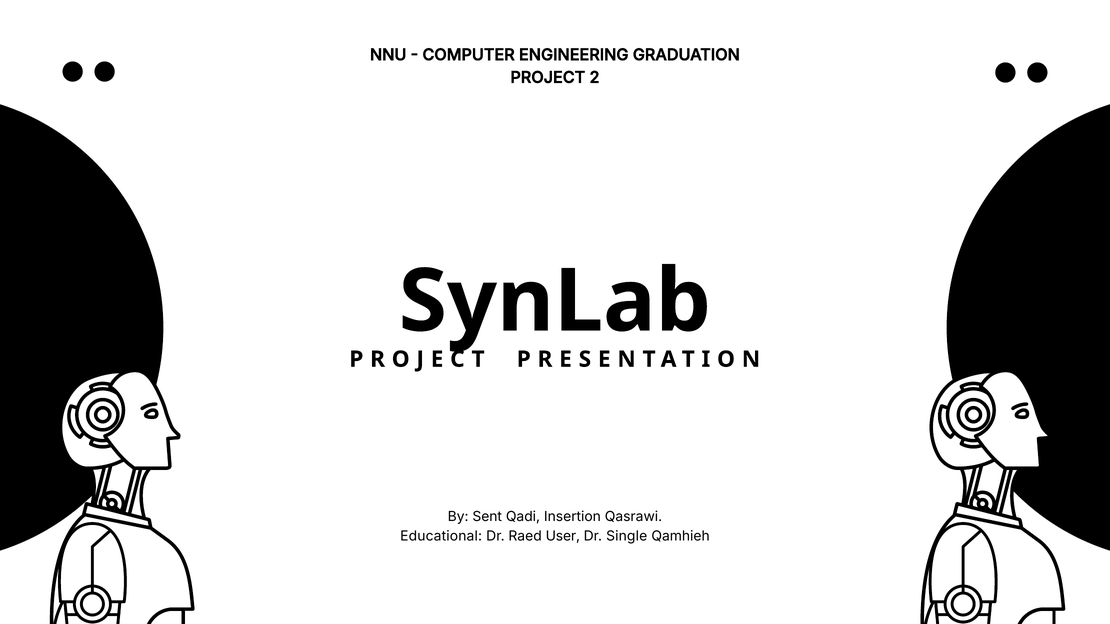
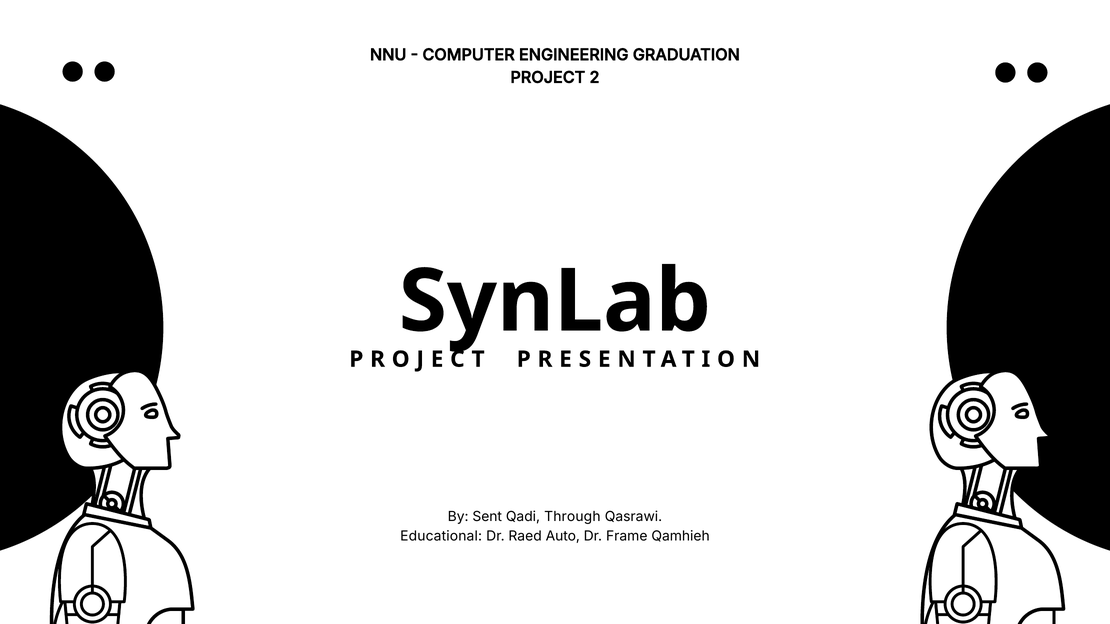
Insertion: Insertion -> Through
User: User -> Auto
Single: Single -> Frame
